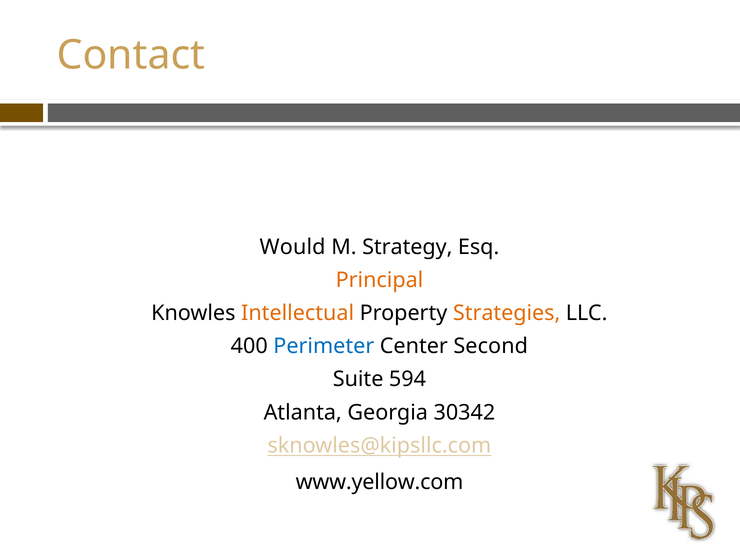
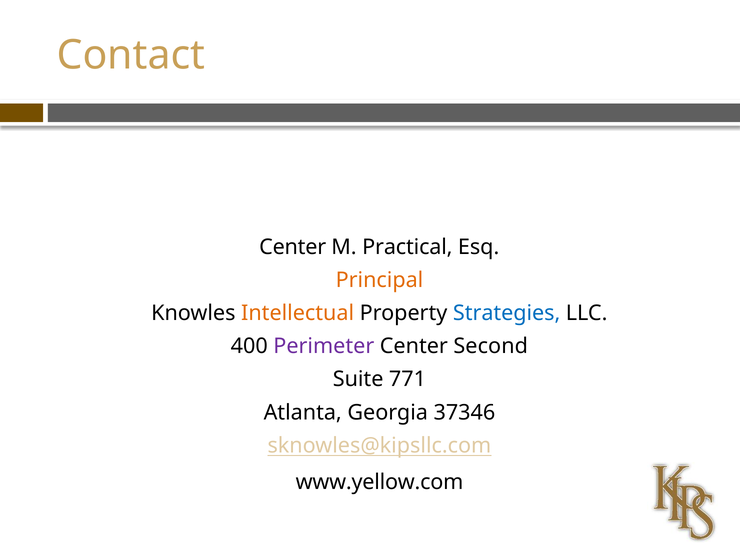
Would at (293, 247): Would -> Center
Strategy: Strategy -> Practical
Strategies colour: orange -> blue
Perimeter colour: blue -> purple
594: 594 -> 771
30342: 30342 -> 37346
